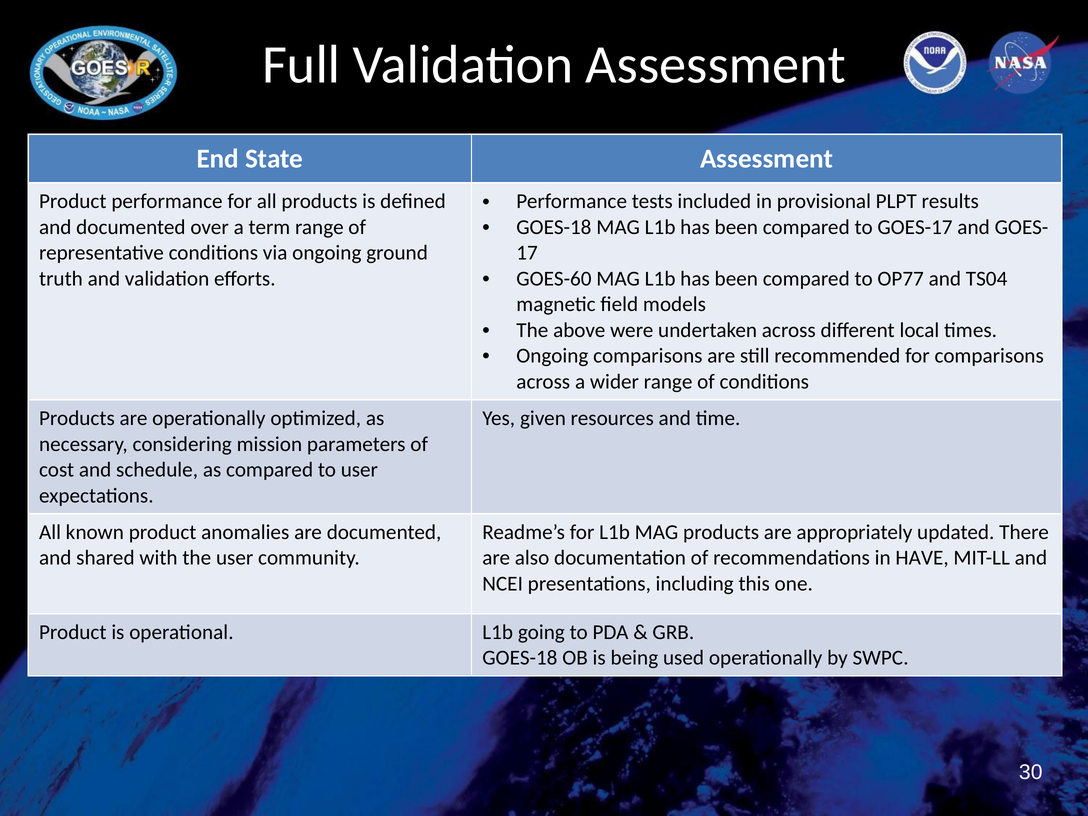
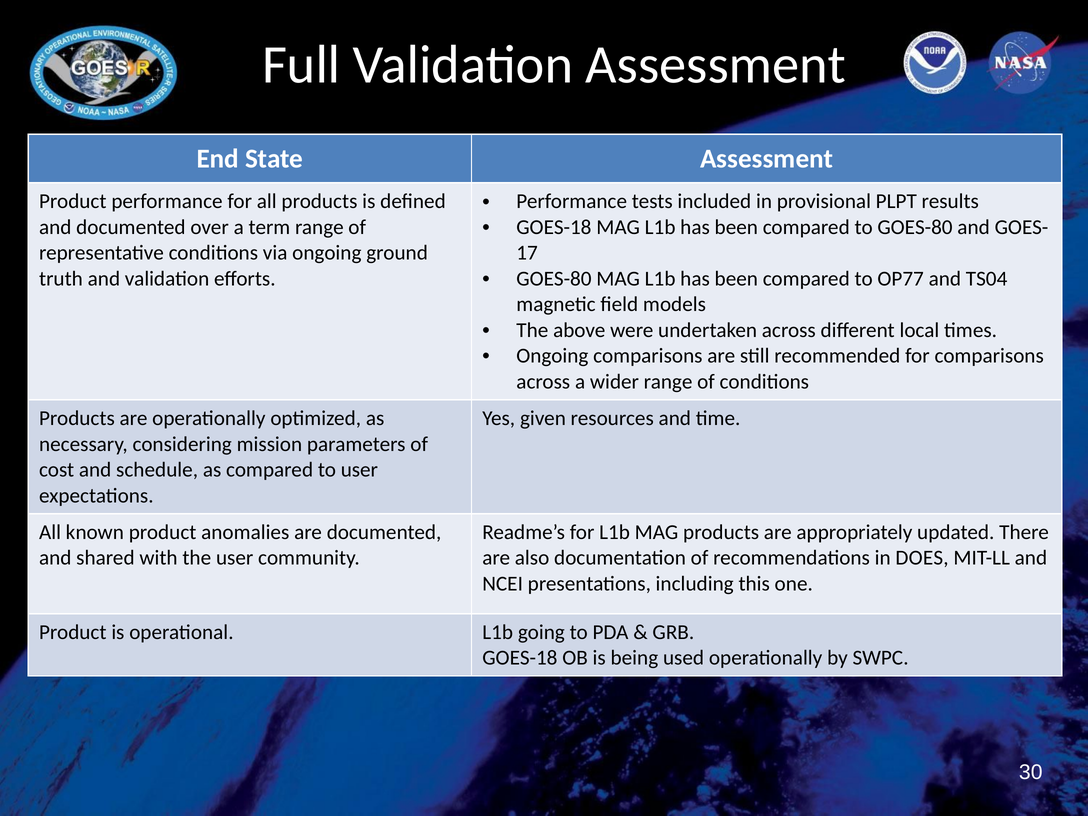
to GOES-17: GOES-17 -> GOES-80
GOES-60 at (554, 279): GOES-60 -> GOES-80
HAVE: HAVE -> DOES
